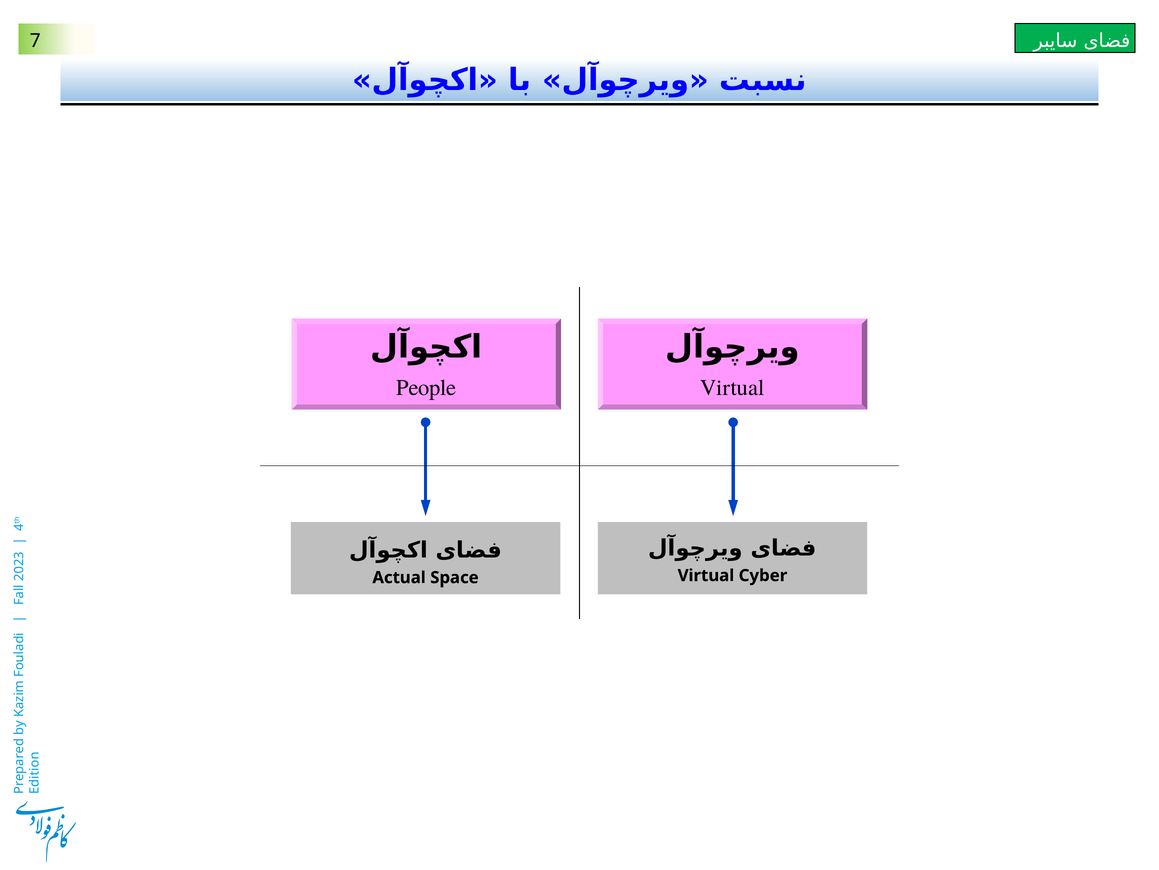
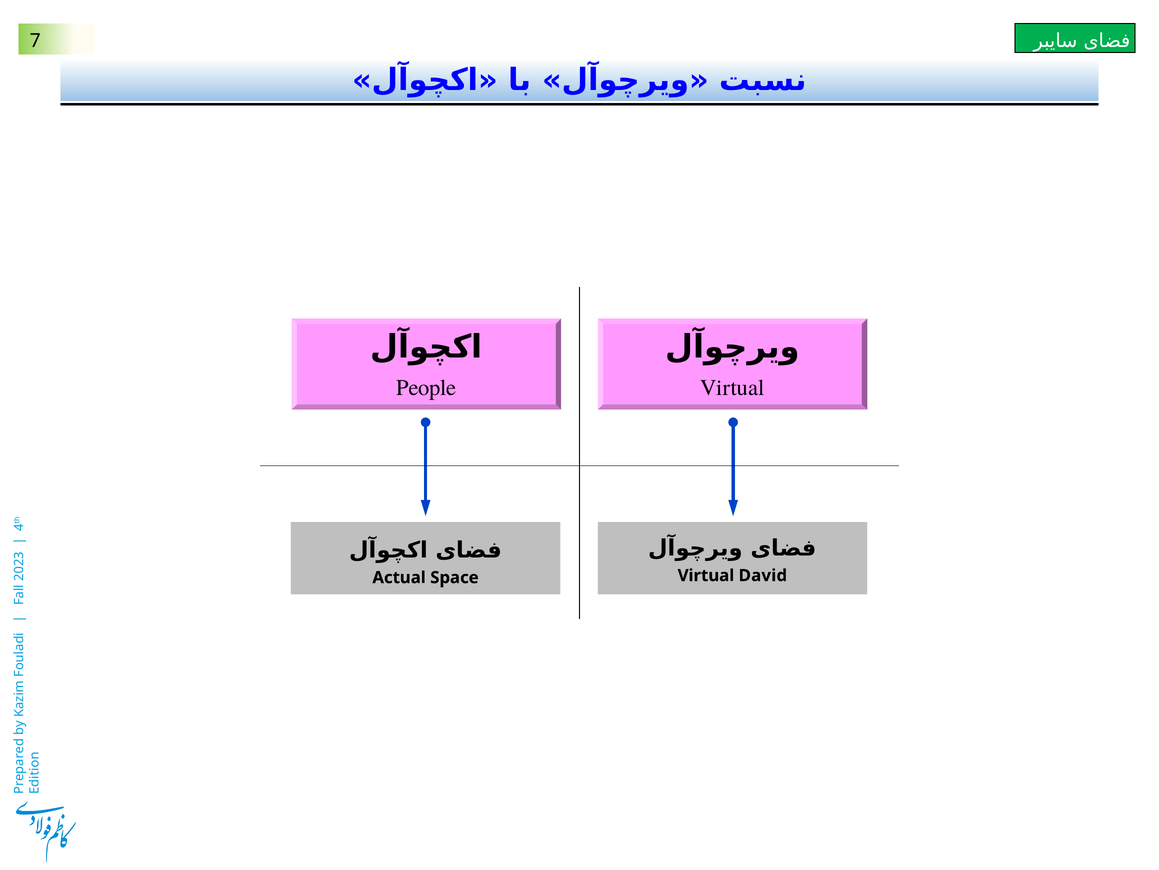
Cyber: Cyber -> David
